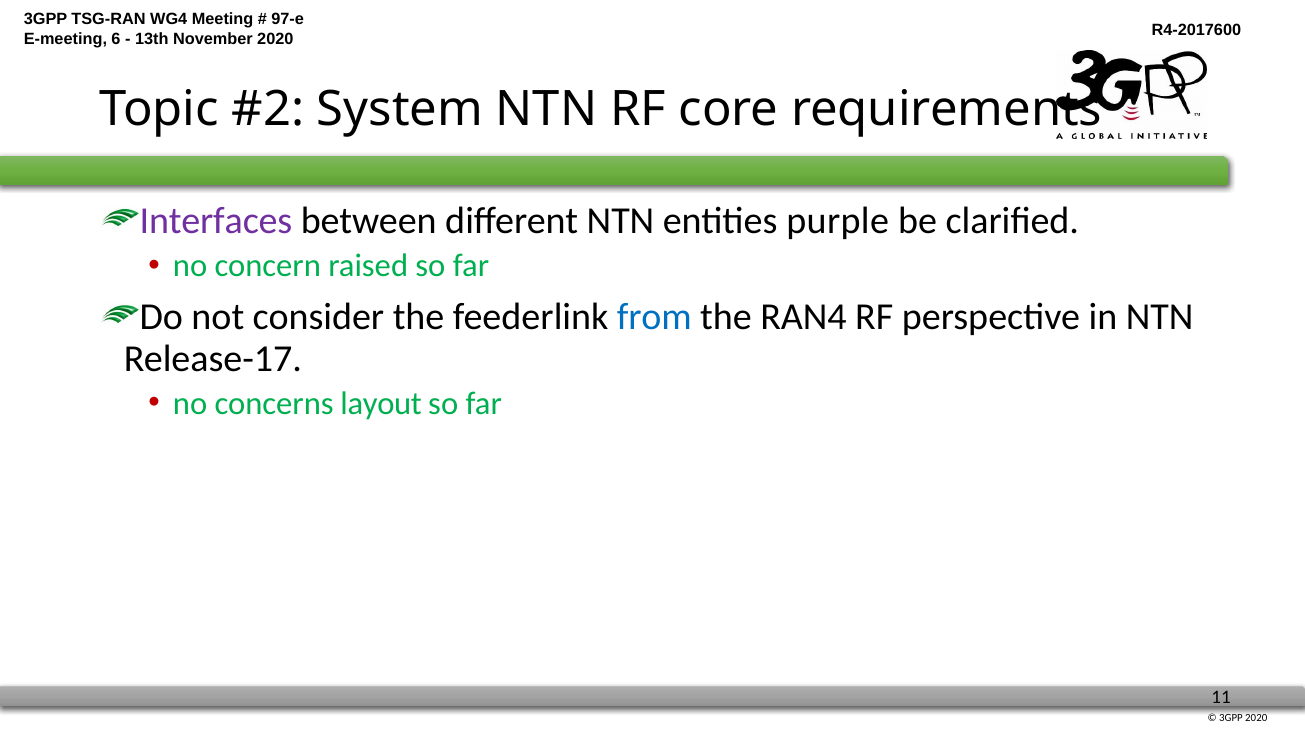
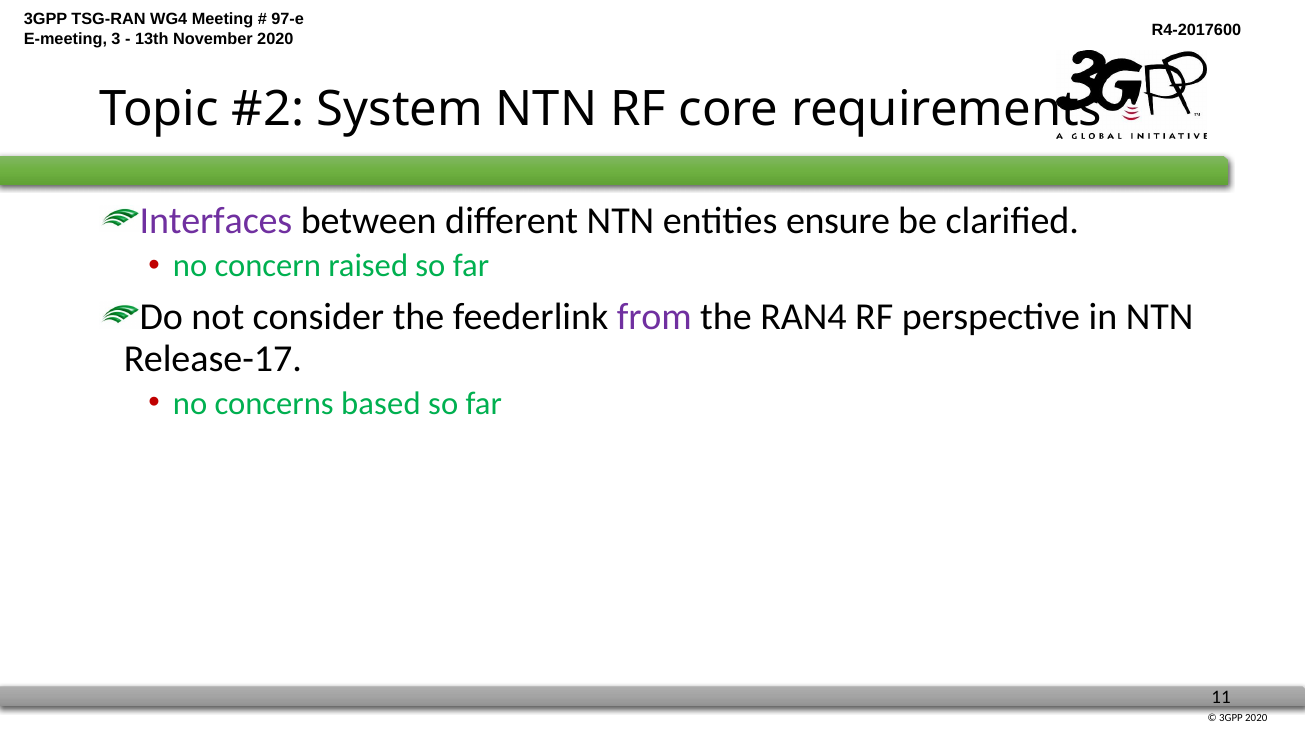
6: 6 -> 3
purple: purple -> ensure
from colour: blue -> purple
layout: layout -> based
